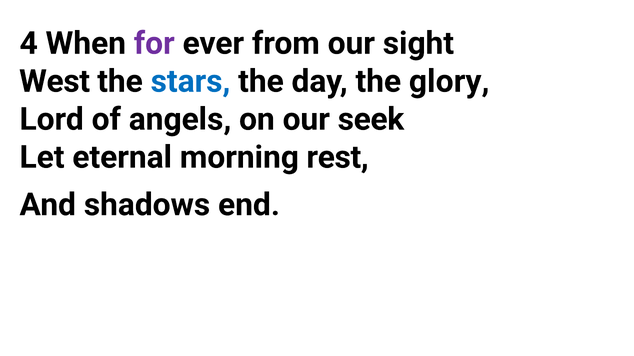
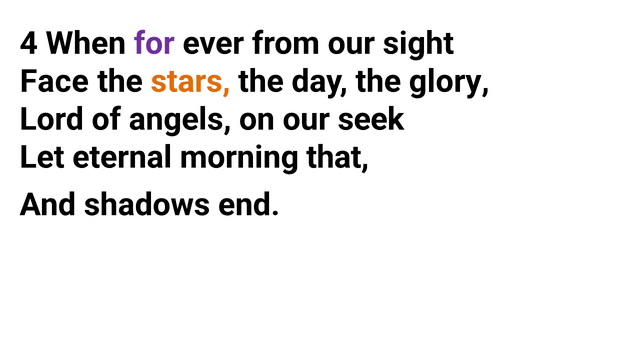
West: West -> Face
stars colour: blue -> orange
rest: rest -> that
